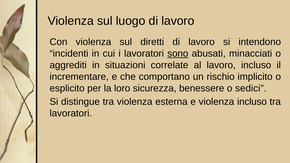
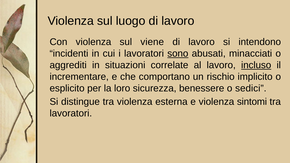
diretti: diretti -> viene
incluso at (256, 65) underline: none -> present
violenza incluso: incluso -> sintomi
